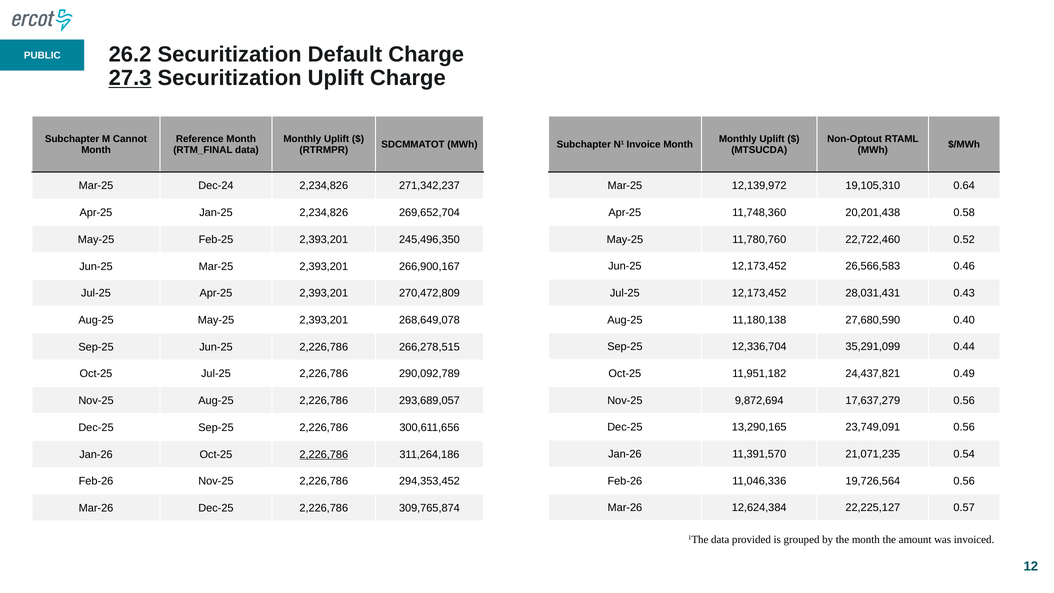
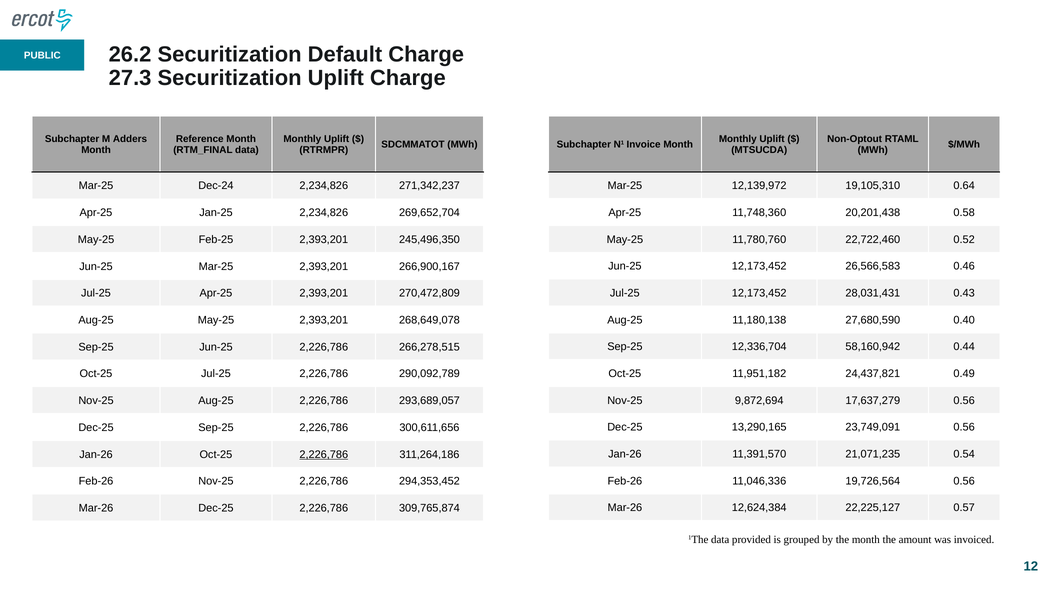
27.3 underline: present -> none
Cannot: Cannot -> Adders
35,291,099: 35,291,099 -> 58,160,942
